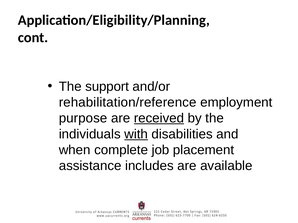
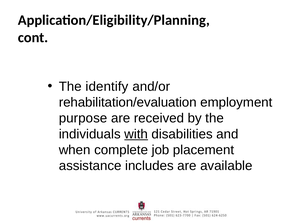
support: support -> identify
rehabilitation/reference: rehabilitation/reference -> rehabilitation/evaluation
received underline: present -> none
